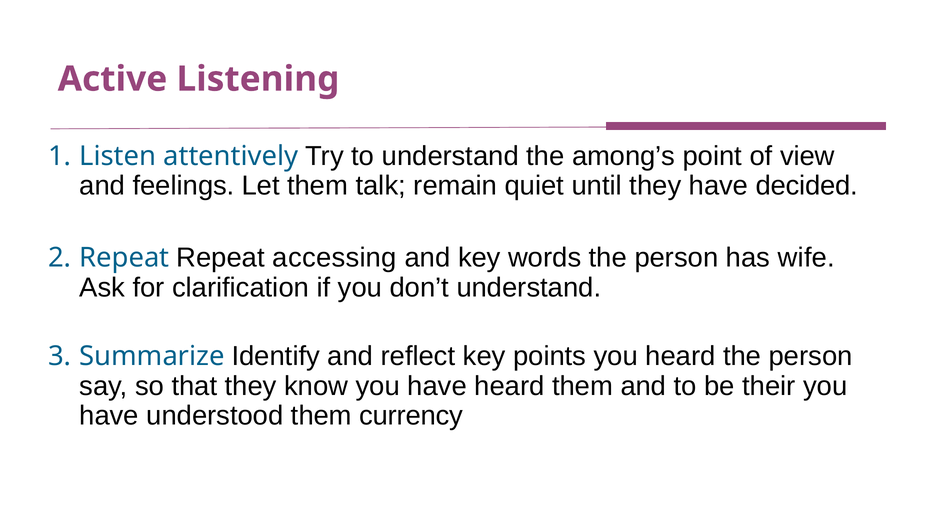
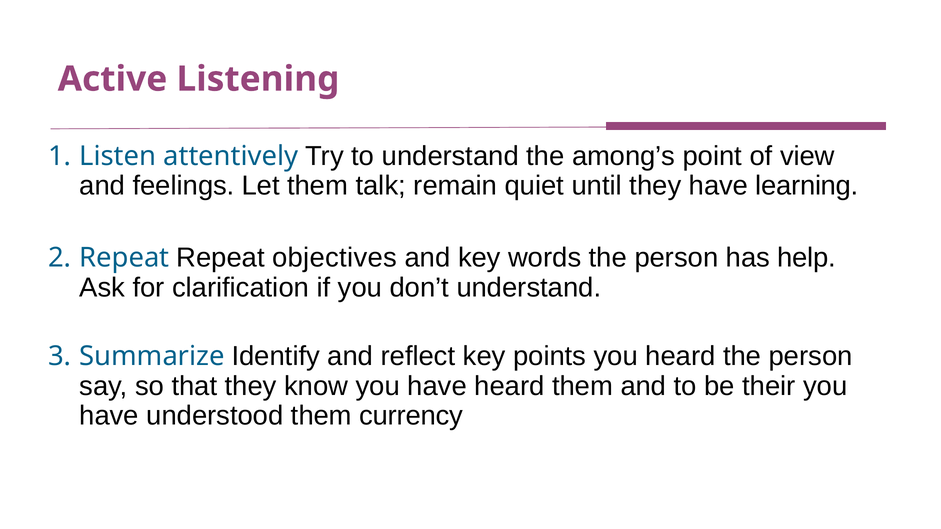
decided: decided -> learning
accessing: accessing -> objectives
wife: wife -> help
